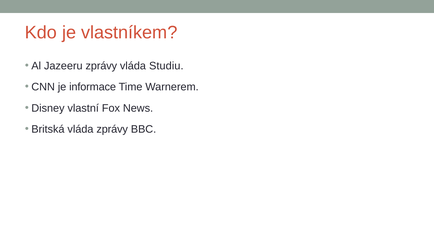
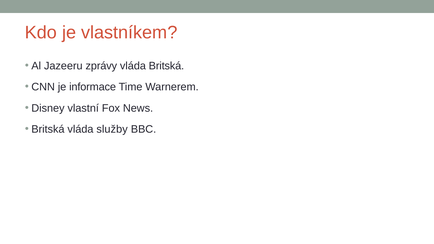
vláda Studiu: Studiu -> Britská
vláda zprávy: zprávy -> služby
